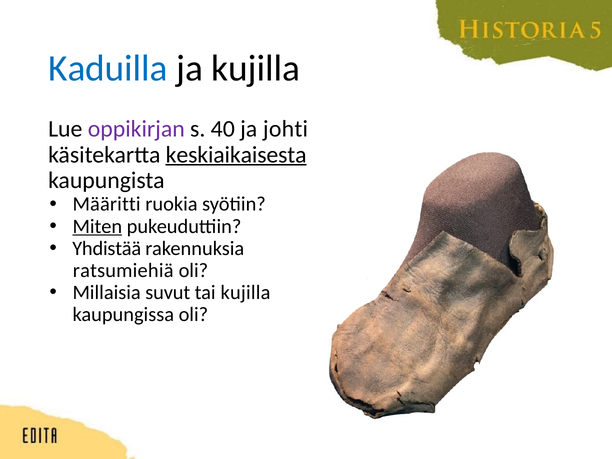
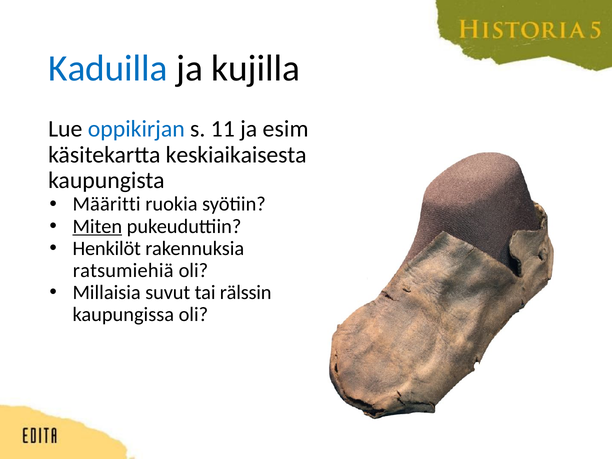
oppikirjan colour: purple -> blue
40: 40 -> 11
johti: johti -> esim
keskiaikaisesta underline: present -> none
Yhdistää: Yhdistää -> Henkilöt
tai kujilla: kujilla -> rälssin
